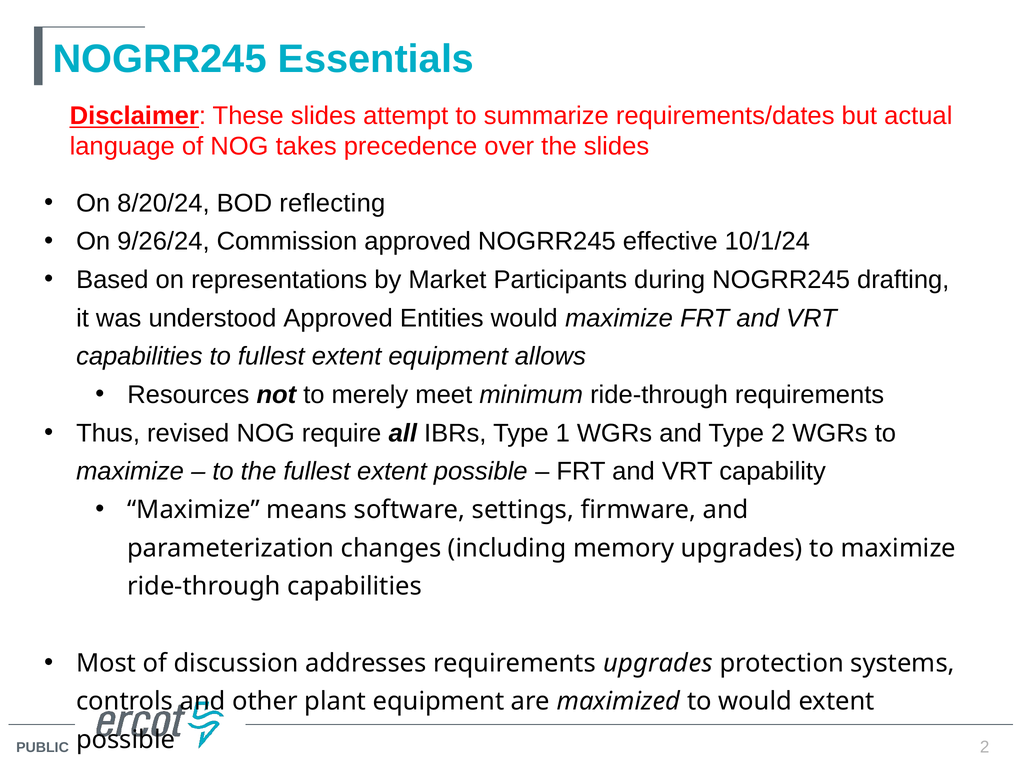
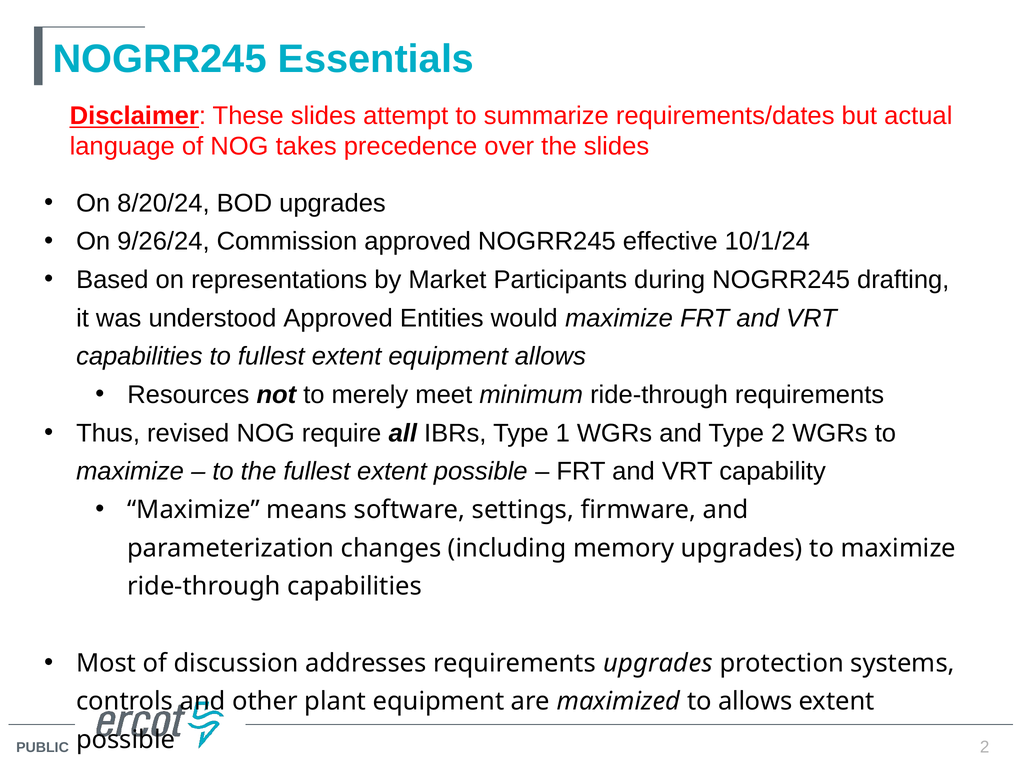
BOD reflecting: reflecting -> upgrades
to would: would -> allows
